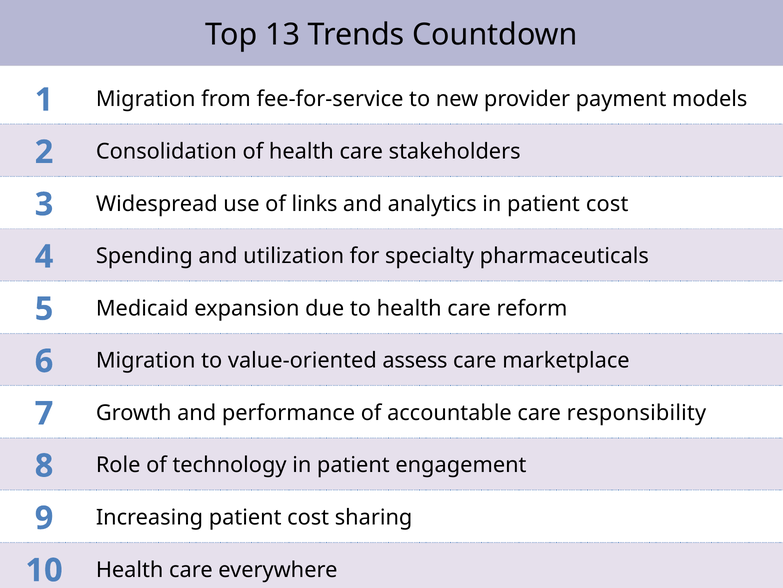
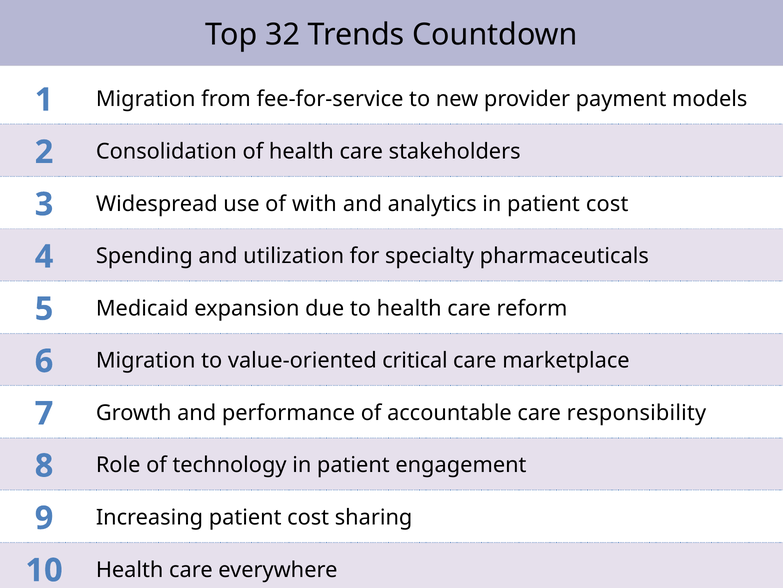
13: 13 -> 32
links: links -> with
assess: assess -> critical
